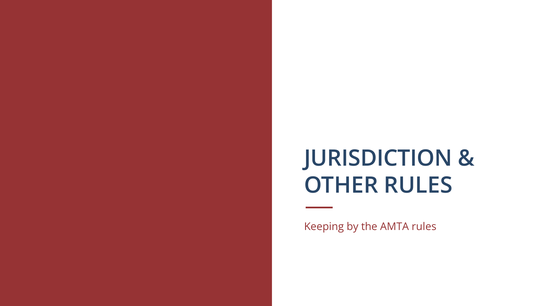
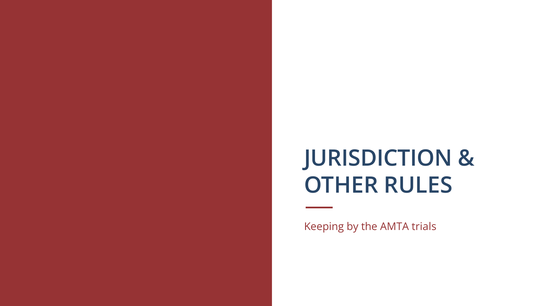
AMTA rules: rules -> trials
